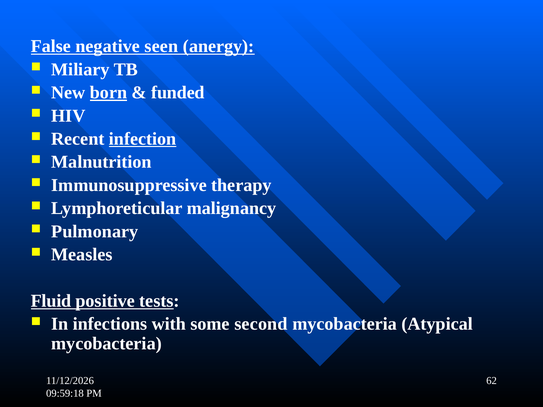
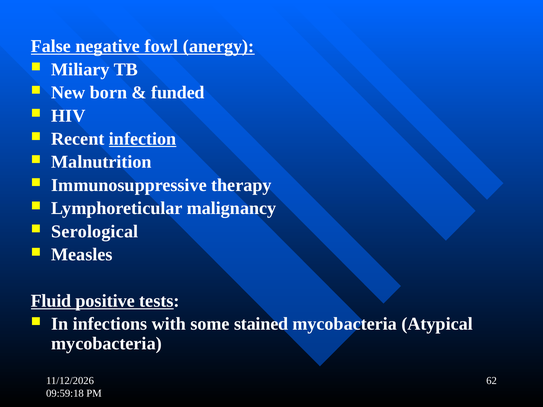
seen: seen -> fowl
born underline: present -> none
Pulmonary: Pulmonary -> Serological
second: second -> stained
